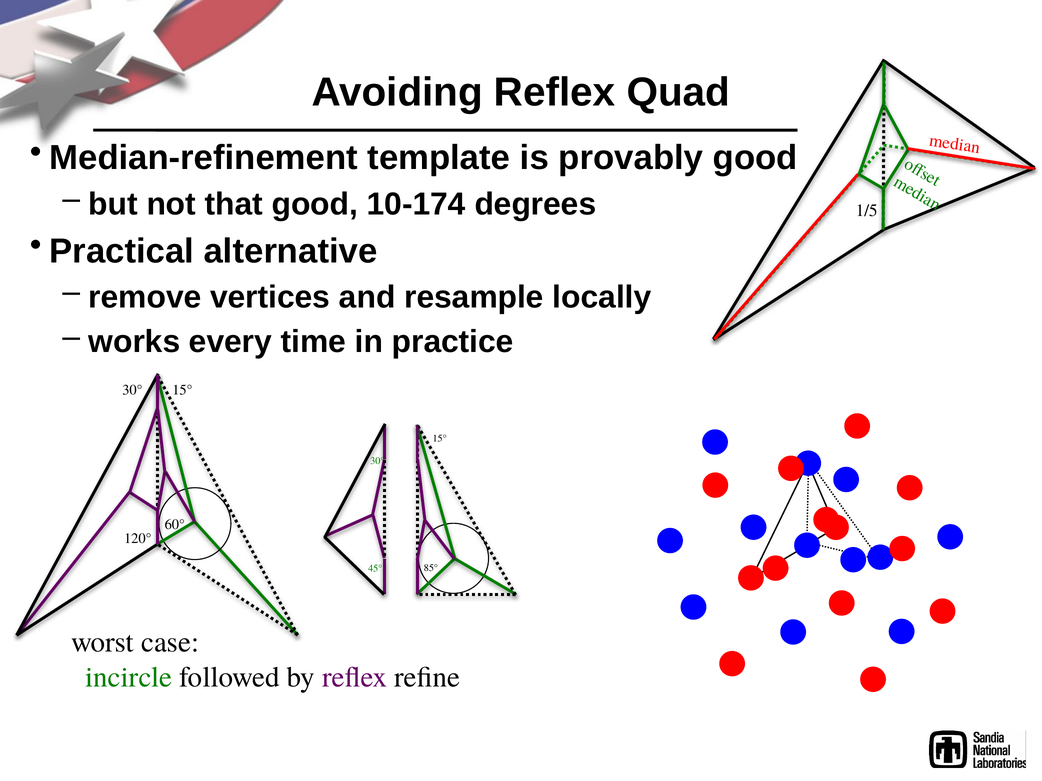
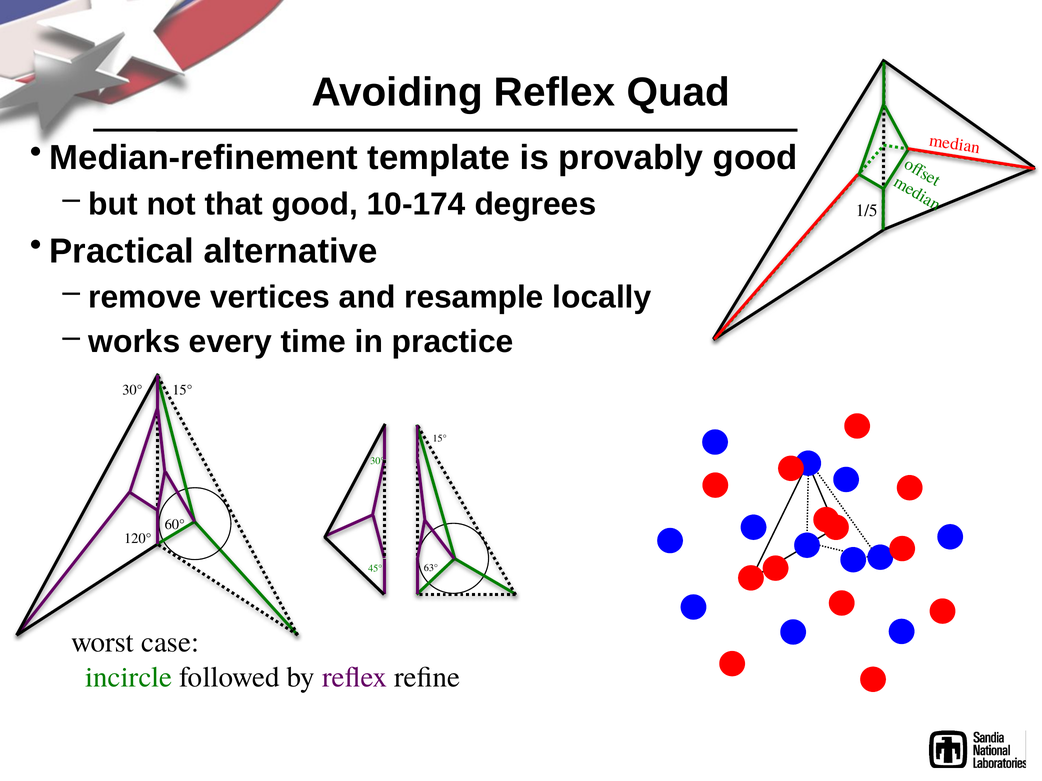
85°: 85° -> 63°
